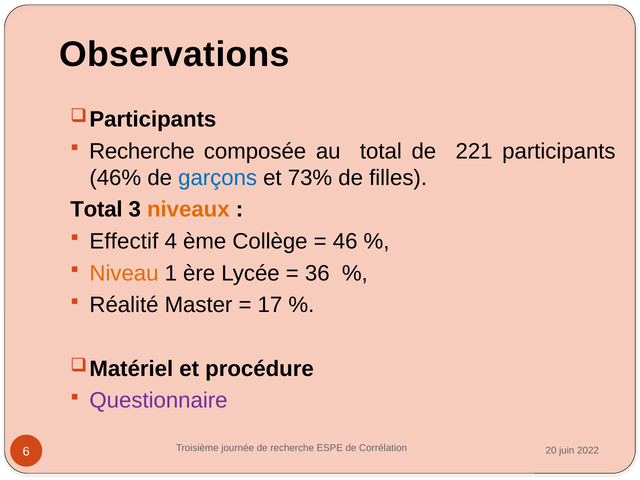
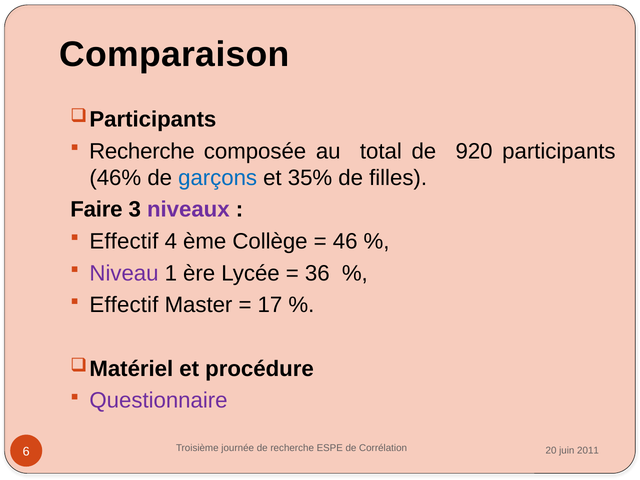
Observations: Observations -> Comparaison
221: 221 -> 920
73%: 73% -> 35%
Total at (96, 210): Total -> Faire
niveaux colour: orange -> purple
Niveau colour: orange -> purple
Réalité at (124, 305): Réalité -> Effectif
2022: 2022 -> 2011
